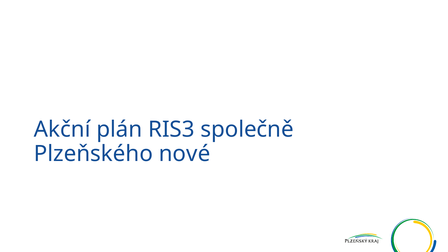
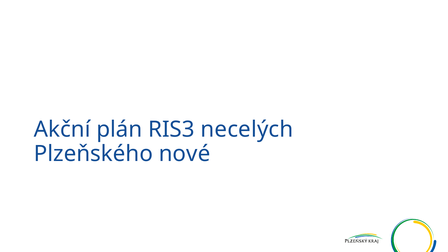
společně: společně -> necelých
